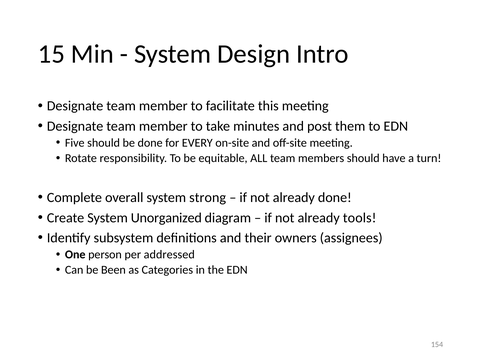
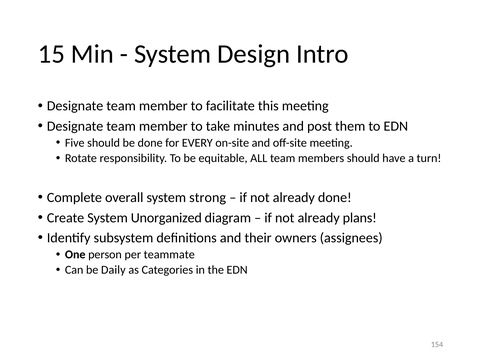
tools: tools -> plans
addressed: addressed -> teammate
Been: Been -> Daily
